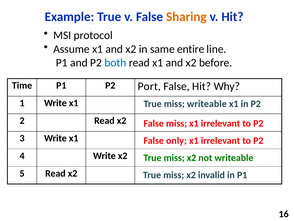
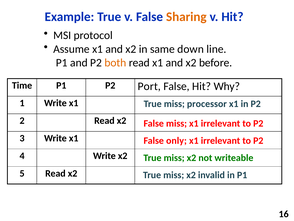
entire: entire -> down
both colour: blue -> orange
miss writeable: writeable -> processor
